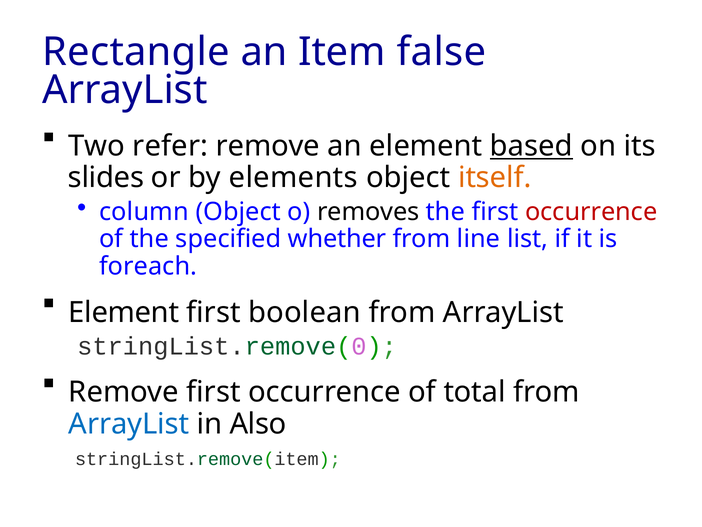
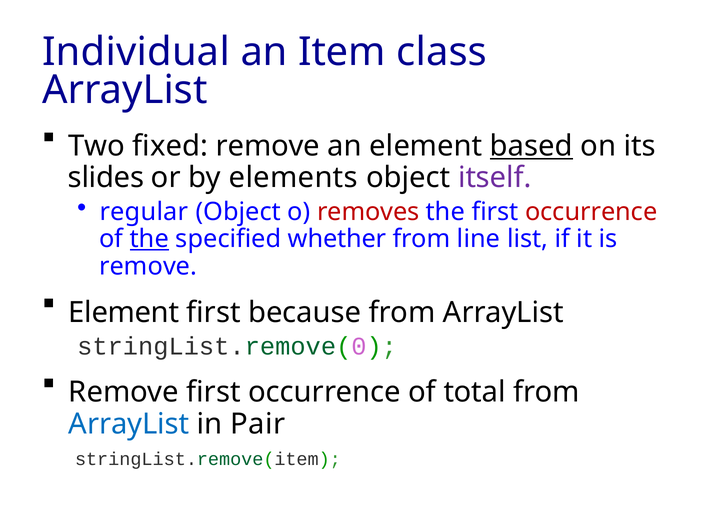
Rectangle: Rectangle -> Individual
false: false -> class
refer: refer -> fixed
itself colour: orange -> purple
column: column -> regular
removes colour: black -> red
the at (149, 239) underline: none -> present
foreach at (148, 266): foreach -> remove
boolean: boolean -> because
Also: Also -> Pair
